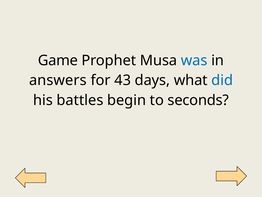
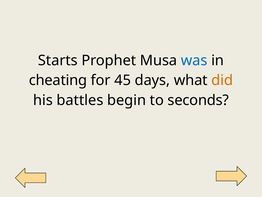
Game: Game -> Starts
answers: answers -> cheating
43: 43 -> 45
did colour: blue -> orange
